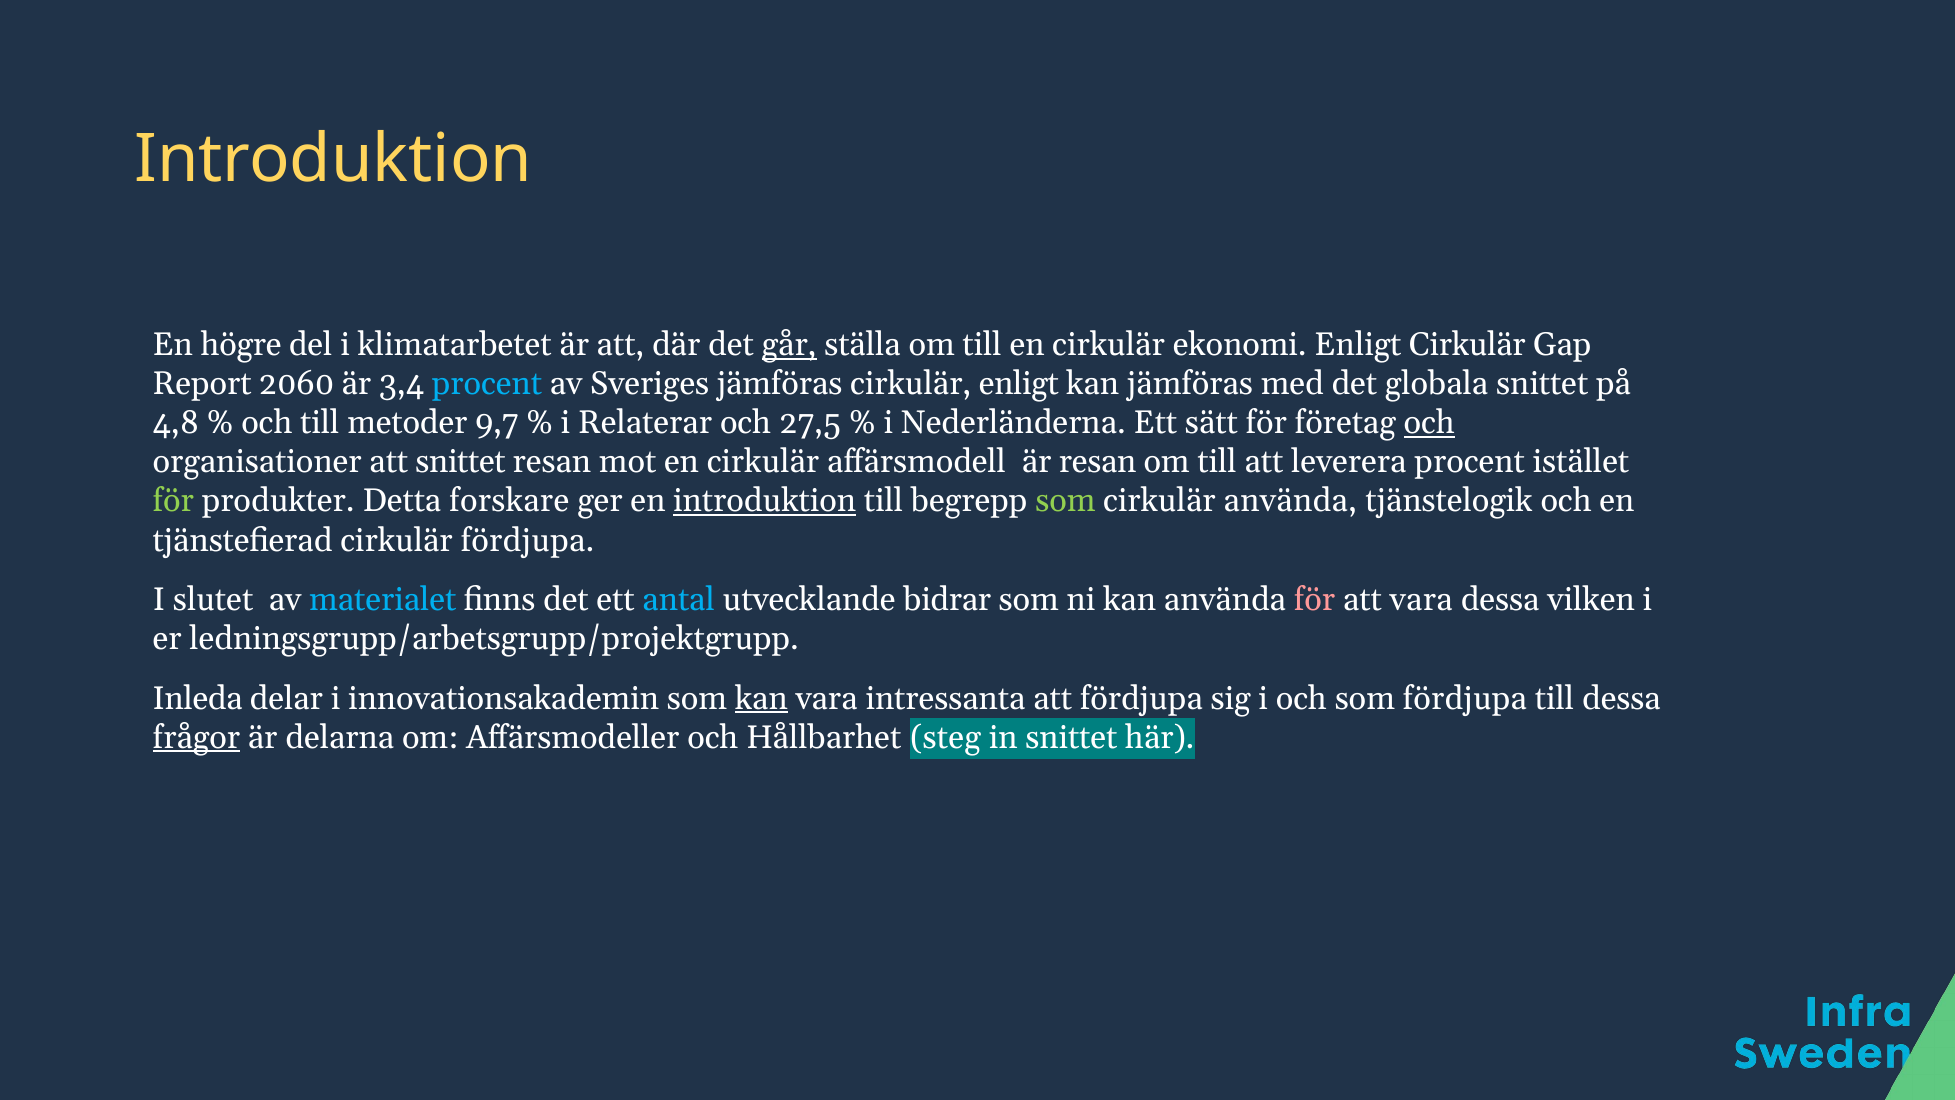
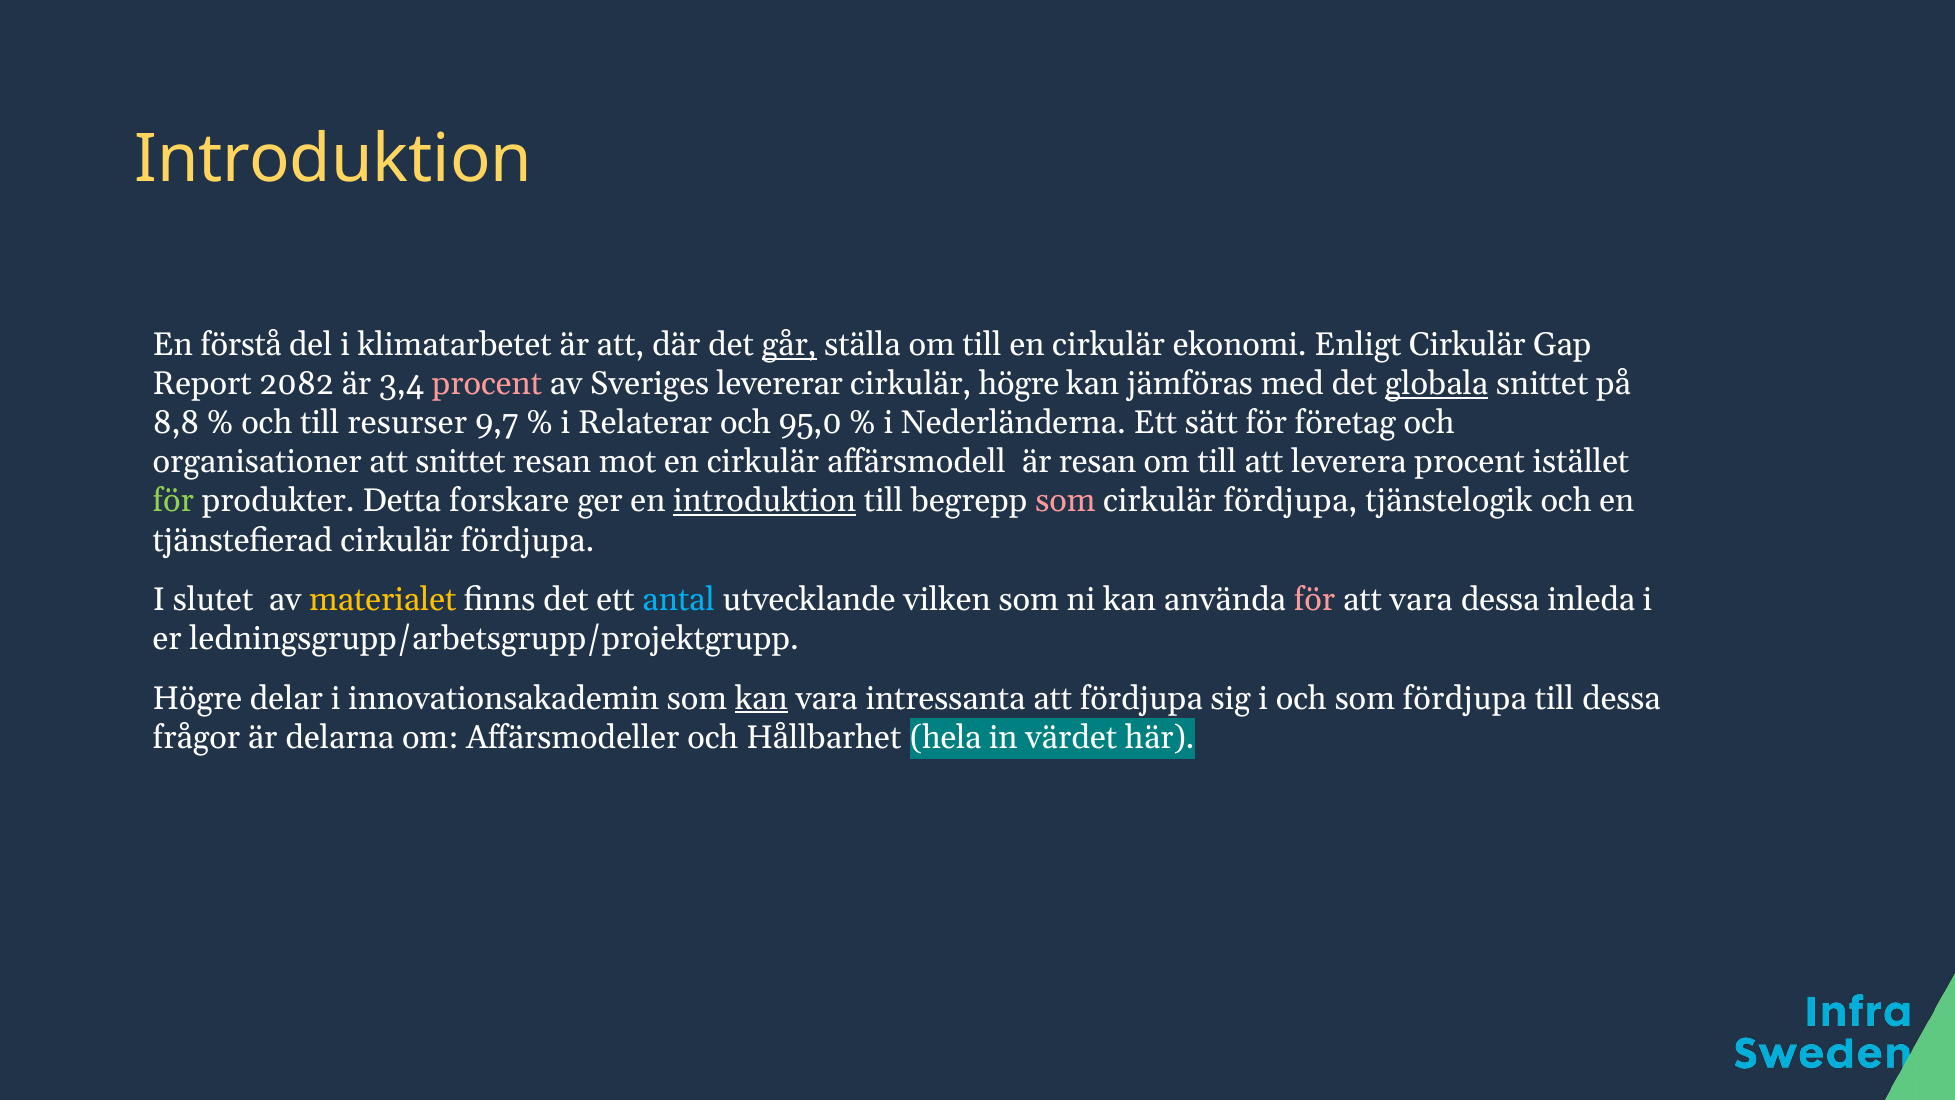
högre: högre -> förstå
2060: 2060 -> 2082
procent at (487, 384) colour: light blue -> pink
Sveriges jämföras: jämföras -> levererar
cirkulär enligt: enligt -> högre
globala underline: none -> present
4,8: 4,8 -> 8,8
metoder: metoder -> resurser
27,5: 27,5 -> 95,0
och at (1429, 423) underline: present -> none
som at (1065, 501) colour: light green -> pink
använda at (1290, 501): använda -> fördjupa
materialet colour: light blue -> yellow
bidrar: bidrar -> vilken
vilken: vilken -> inleda
Inleda at (197, 698): Inleda -> Högre
frågor underline: present -> none
steg: steg -> hela
in snittet: snittet -> värdet
